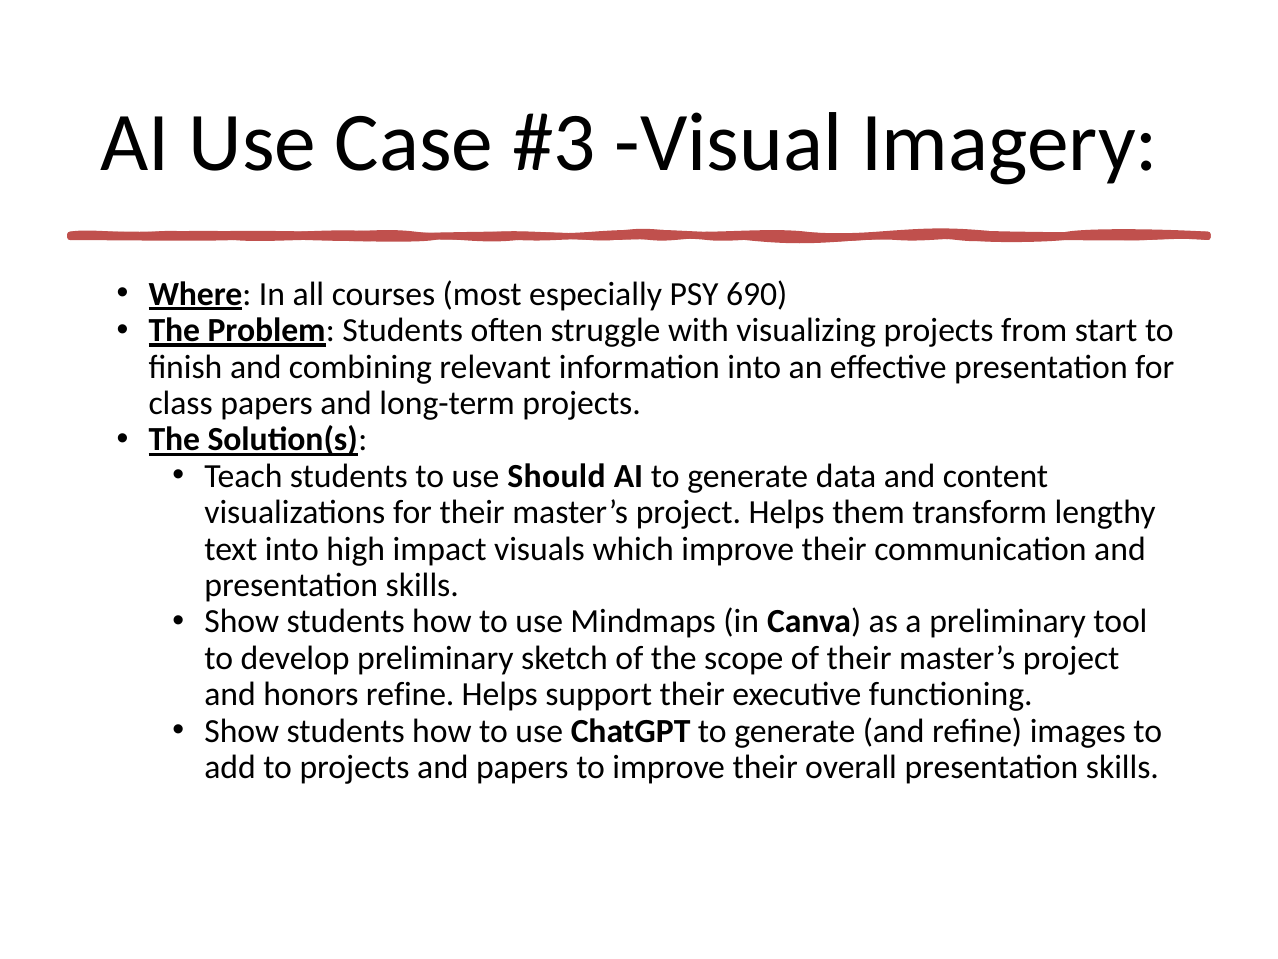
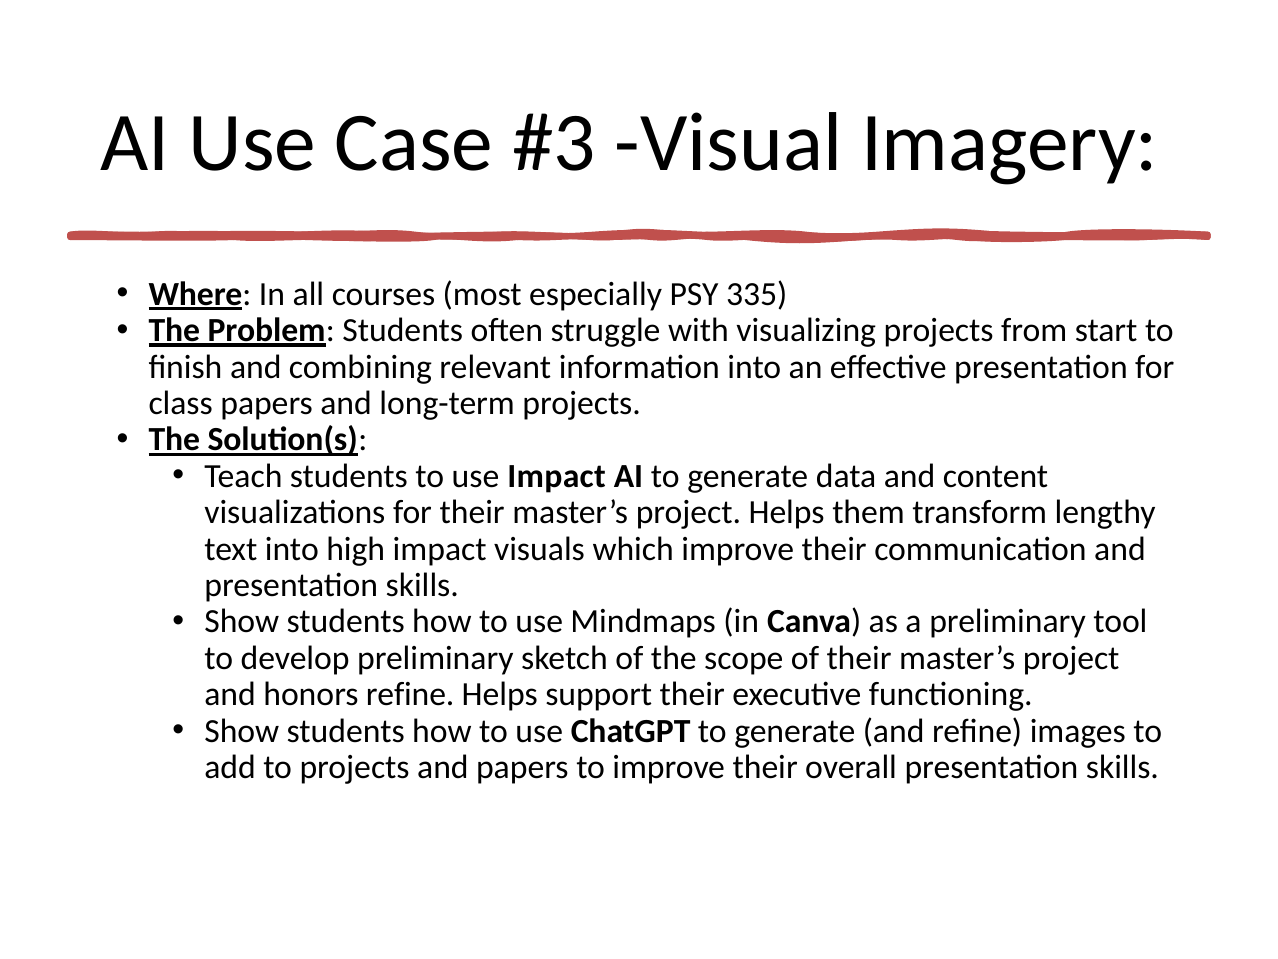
690: 690 -> 335
use Should: Should -> Impact
